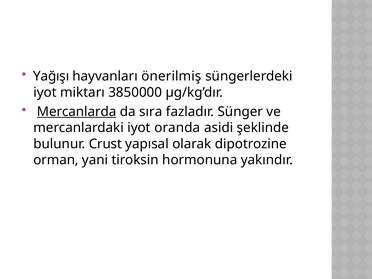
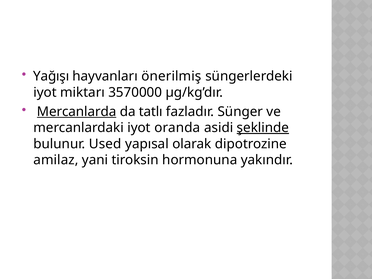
3850000: 3850000 -> 3570000
sıra: sıra -> tatlı
şeklinde underline: none -> present
Crust: Crust -> Used
orman: orman -> amilaz
